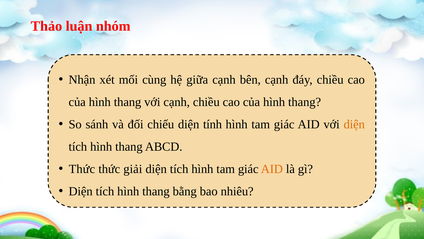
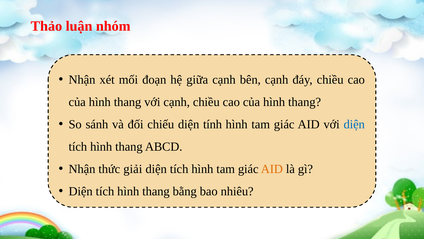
cùng: cùng -> đoạn
diện at (354, 124) colour: orange -> blue
Thức at (82, 169): Thức -> Nhận
